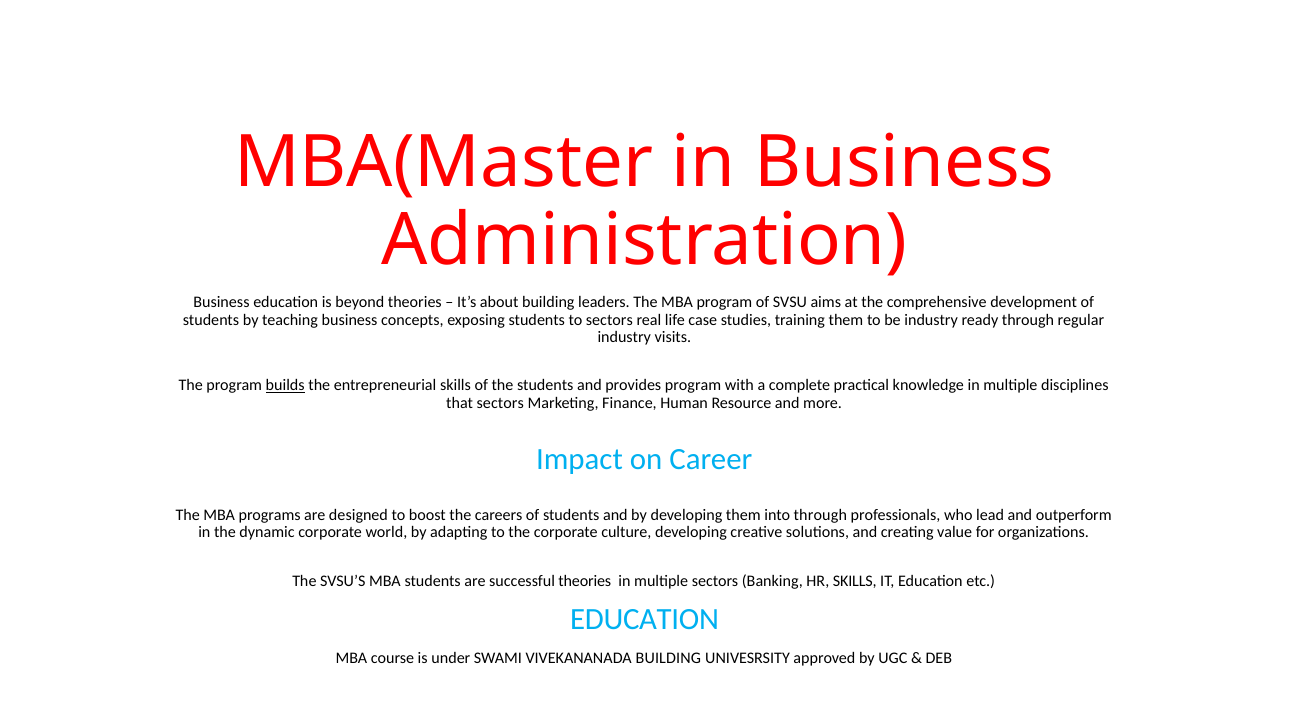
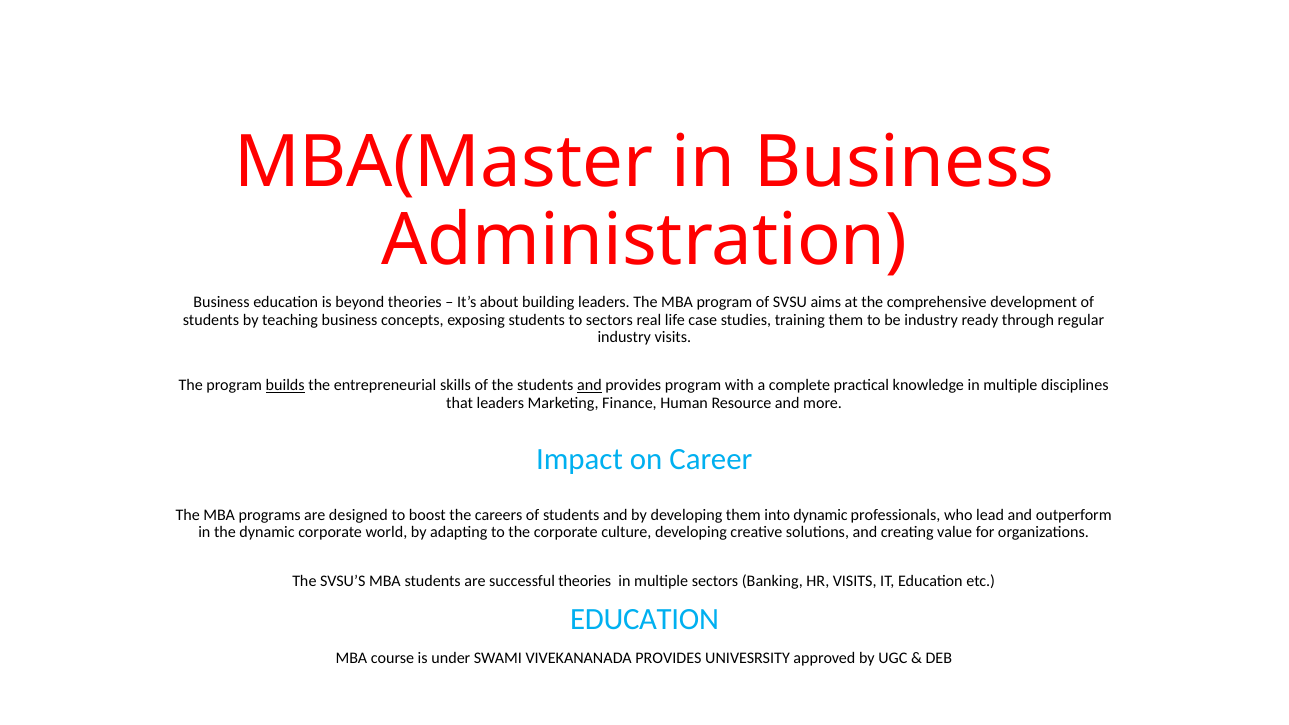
and at (589, 385) underline: none -> present
that sectors: sectors -> leaders
into through: through -> dynamic
HR SKILLS: SKILLS -> VISITS
VIVEKANANADA BUILDING: BUILDING -> PROVIDES
